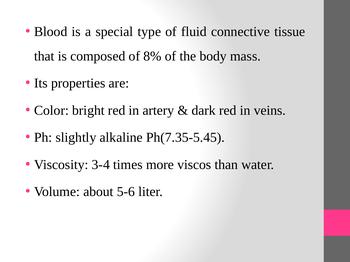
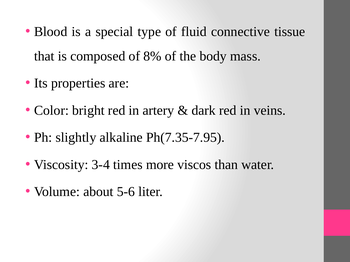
Ph(7.35-5.45: Ph(7.35-5.45 -> Ph(7.35-7.95
